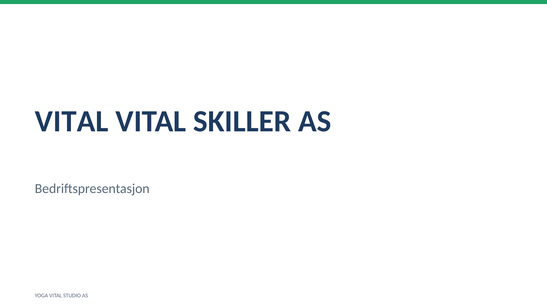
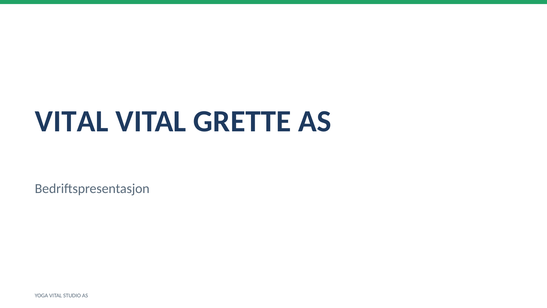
SKILLER: SKILLER -> GRETTE
